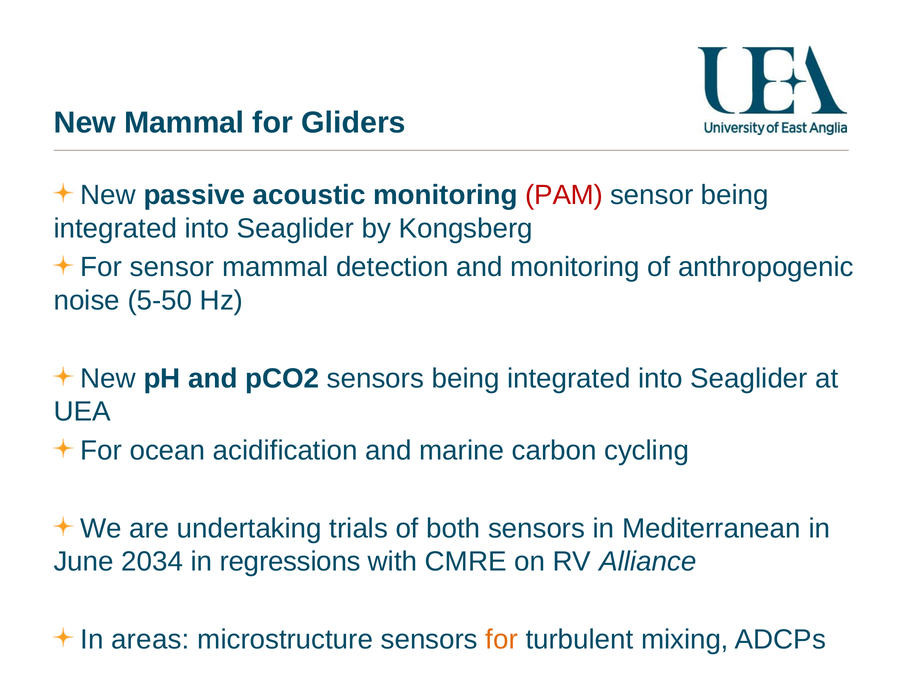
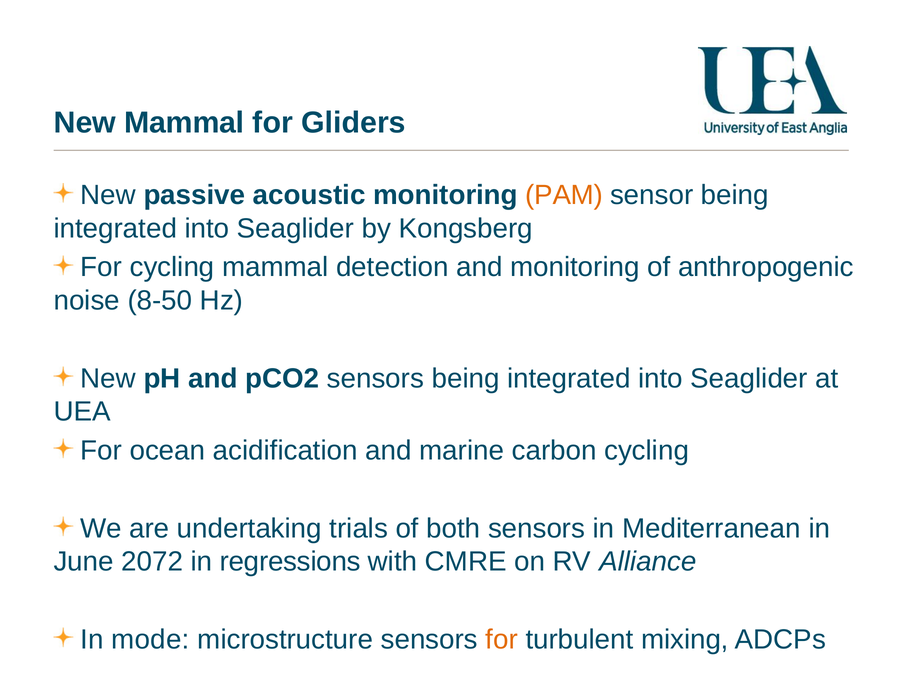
PAM colour: red -> orange
For sensor: sensor -> cycling
5-50: 5-50 -> 8-50
2034: 2034 -> 2072
areas: areas -> mode
